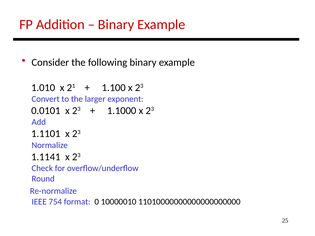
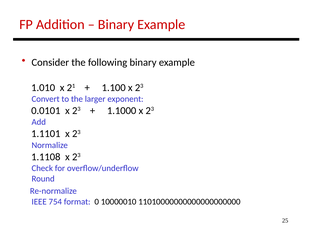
1.1141: 1.1141 -> 1.1108
